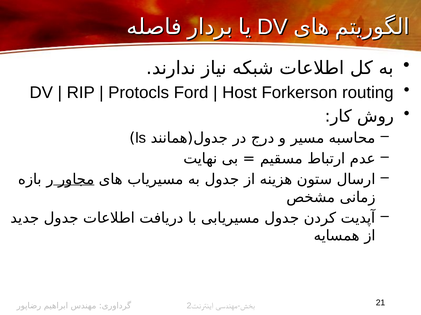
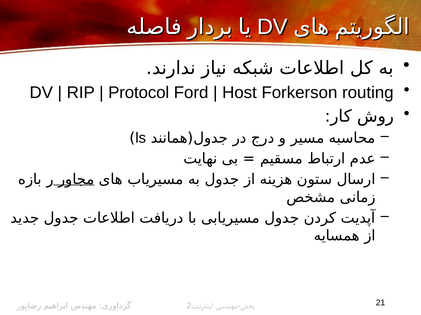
Protocls: Protocls -> Protocol
